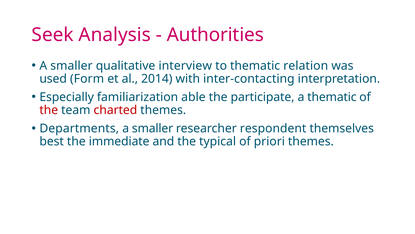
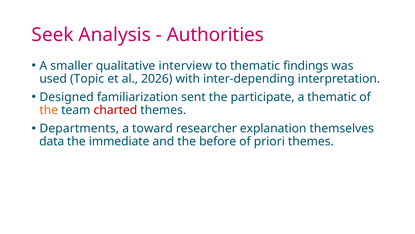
relation: relation -> findings
Form: Form -> Topic
2014: 2014 -> 2026
inter-contacting: inter-contacting -> inter-depending
Especially: Especially -> Designed
able: able -> sent
the at (49, 110) colour: red -> orange
smaller at (153, 128): smaller -> toward
respondent: respondent -> explanation
best: best -> data
typical: typical -> before
